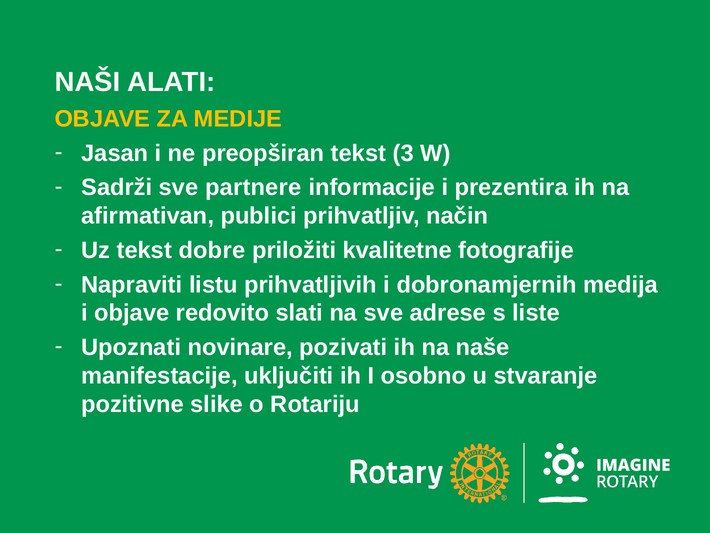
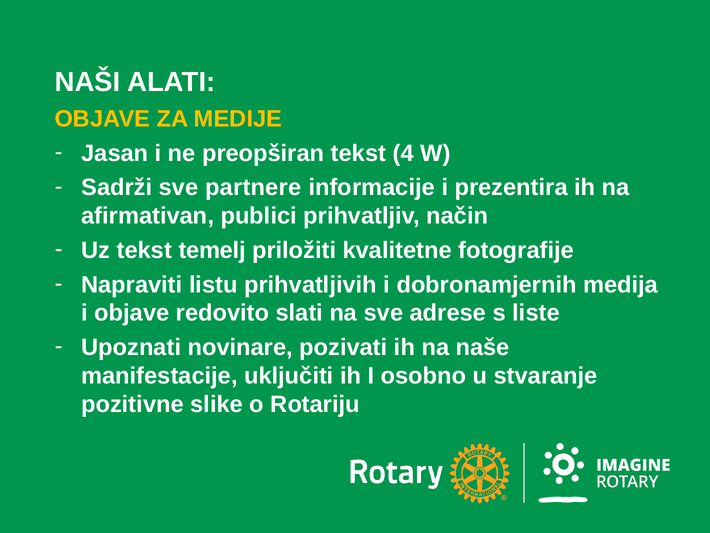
3: 3 -> 4
dobre: dobre -> temelj
